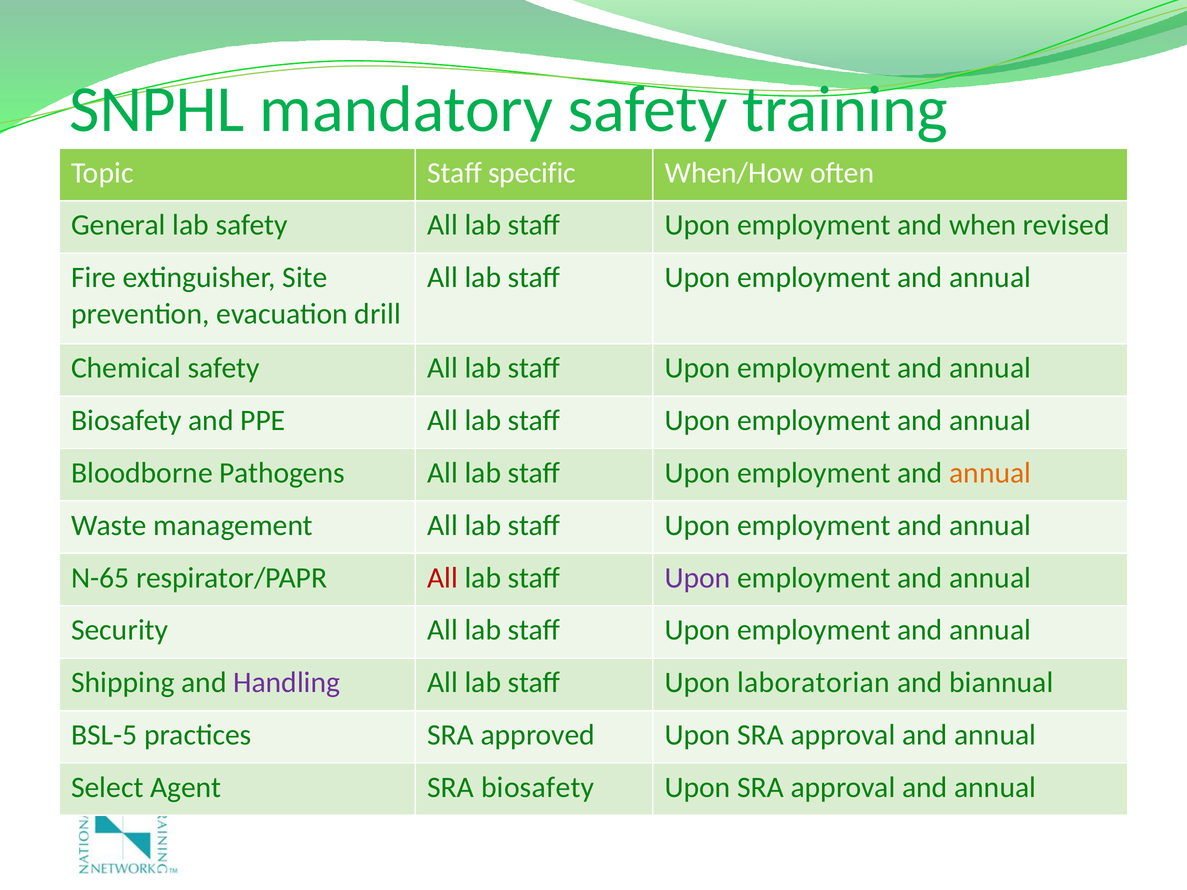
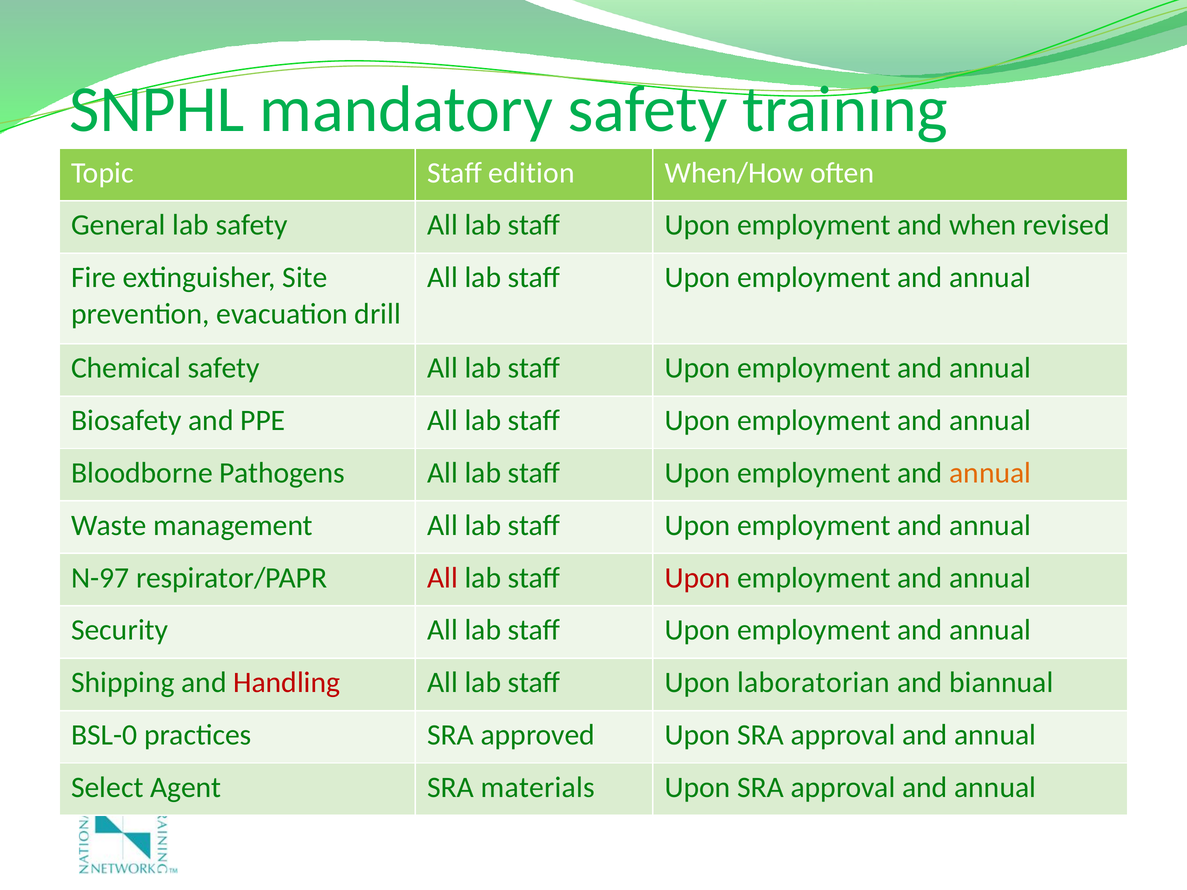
specific: specific -> edition
N-65: N-65 -> N-97
Upon at (698, 578) colour: purple -> red
Handling colour: purple -> red
BSL-5: BSL-5 -> BSL-0
SRA biosafety: biosafety -> materials
